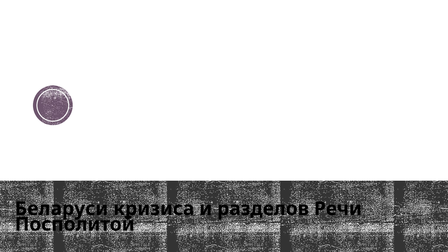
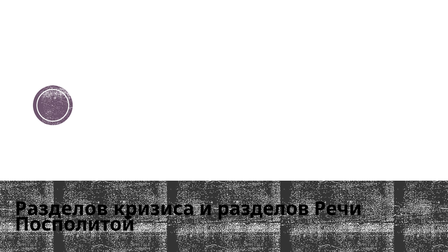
Беларуси at (62, 209): Беларуси -> Разделов
